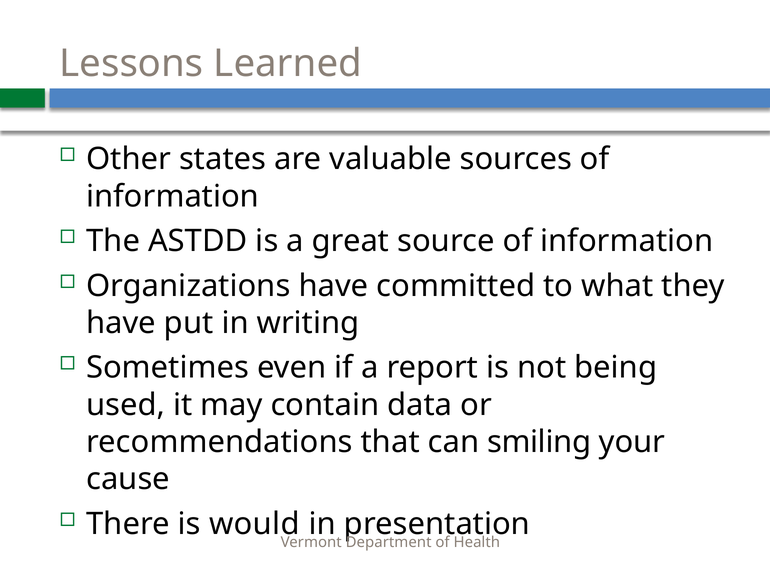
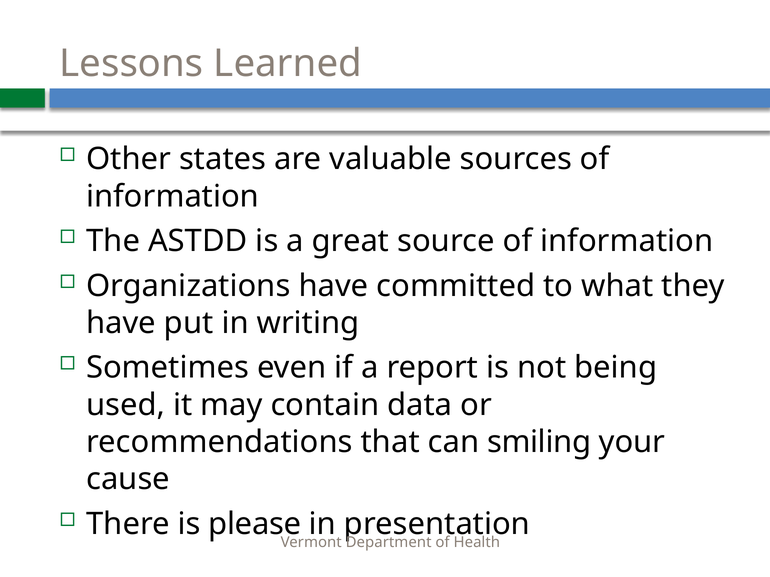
would: would -> please
